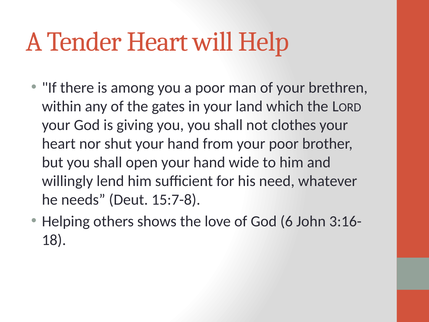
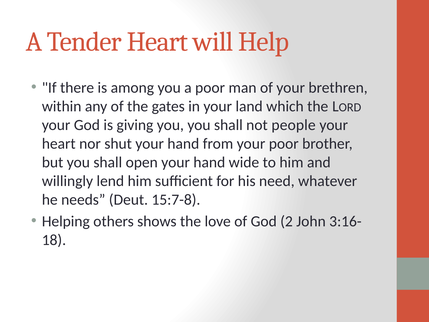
clothes: clothes -> people
6: 6 -> 2
